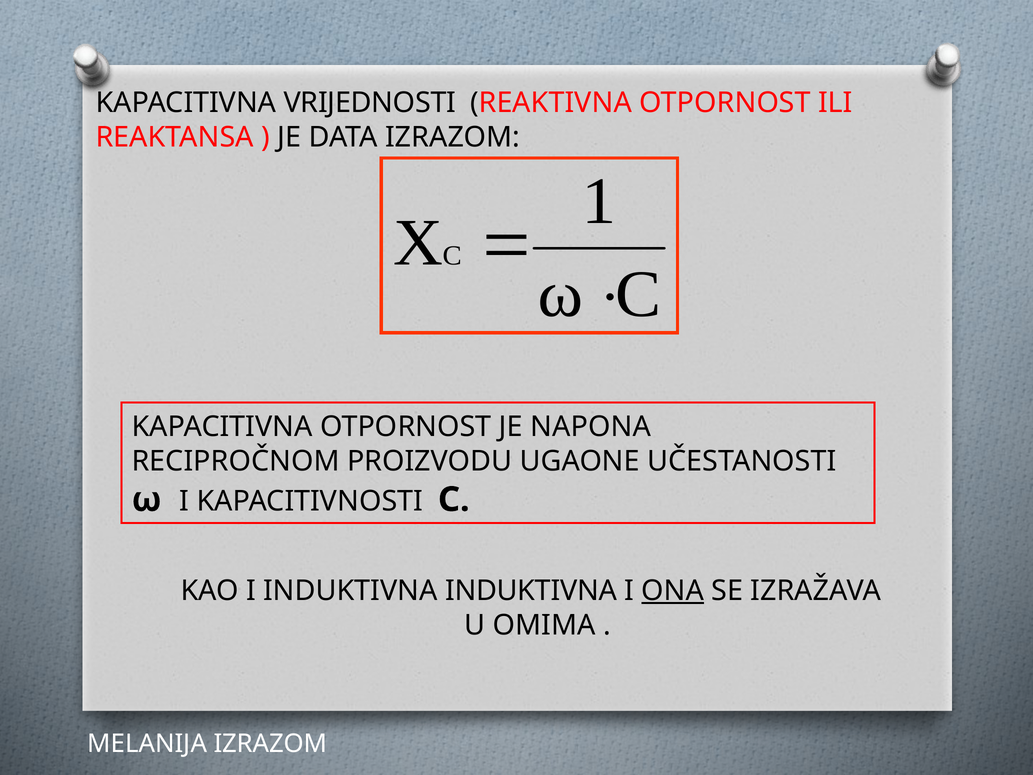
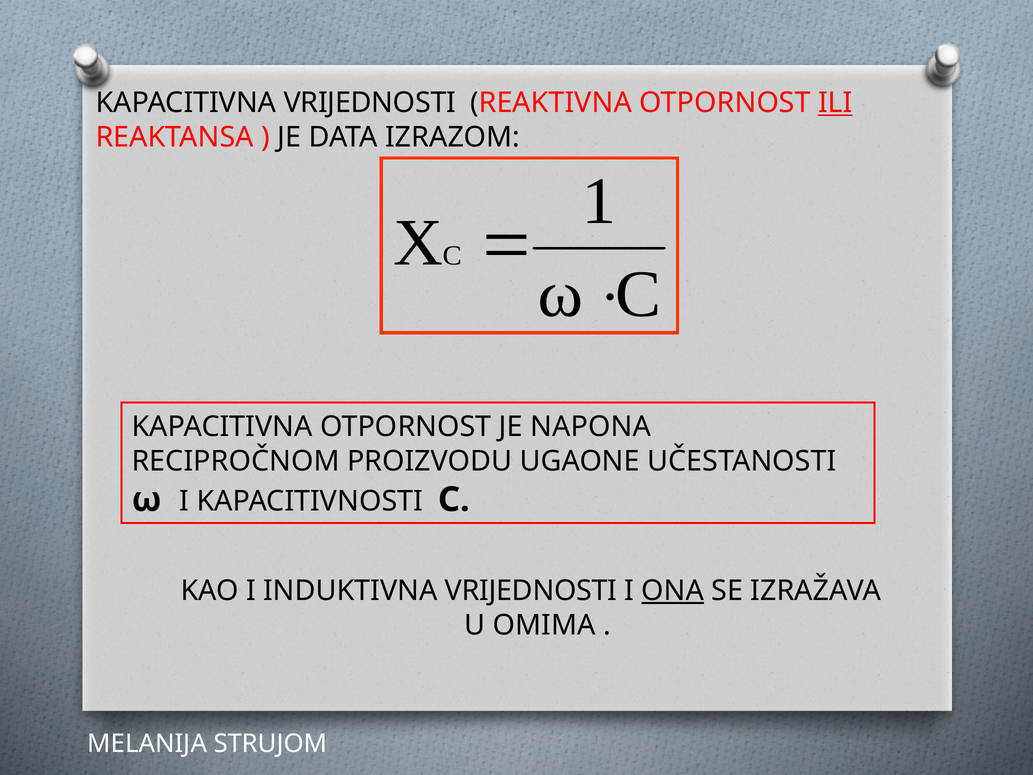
ILI underline: none -> present
INDUKTIVNA INDUKTIVNA: INDUKTIVNA -> VRIJEDNOSTI
MELANIJA IZRAZOM: IZRAZOM -> STRUJOM
